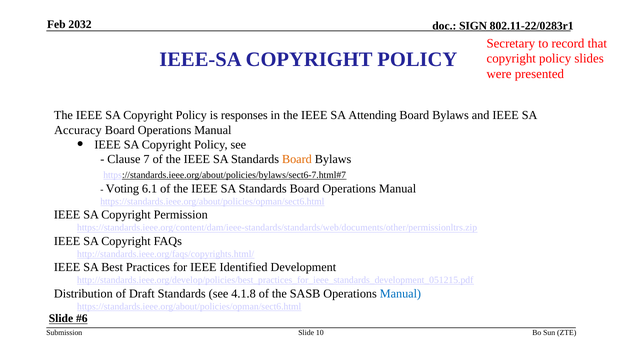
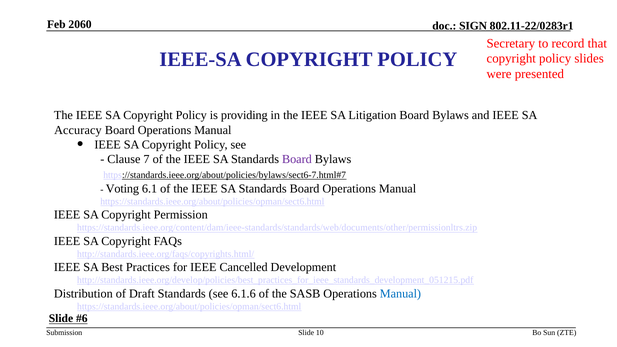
2032: 2032 -> 2060
responses: responses -> providing
Attending: Attending -> Litigation
Board at (297, 159) colour: orange -> purple
Identified: Identified -> Cancelled
4.1.8: 4.1.8 -> 6.1.6
